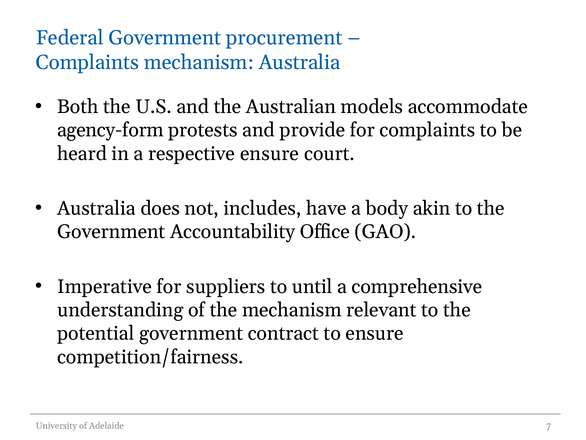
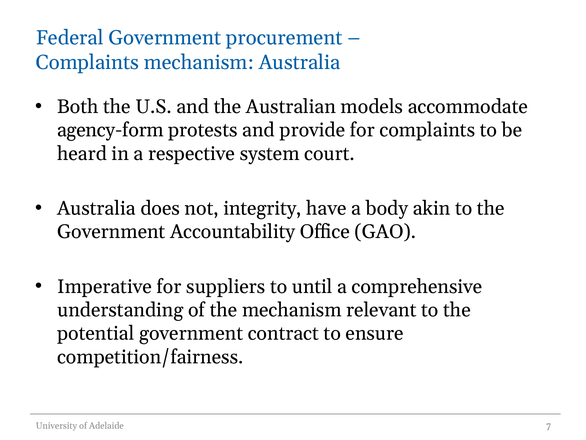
respective ensure: ensure -> system
includes: includes -> integrity
